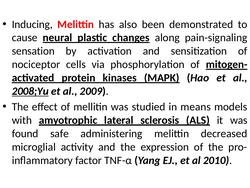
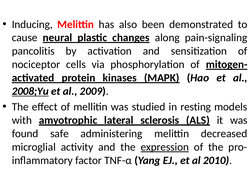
sensation: sensation -> pancolitis
means: means -> resting
expression underline: none -> present
